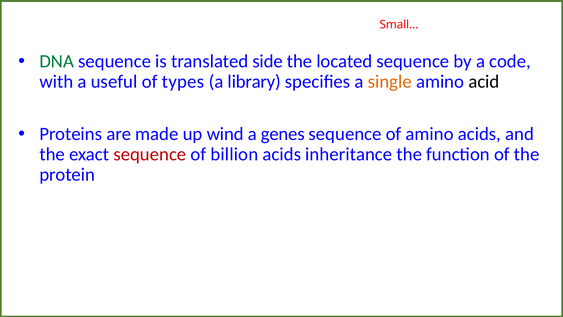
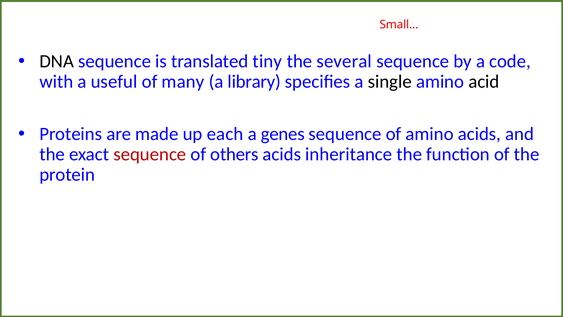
DNA colour: green -> black
side: side -> tiny
located: located -> several
types: types -> many
single colour: orange -> black
wind: wind -> each
billion: billion -> others
